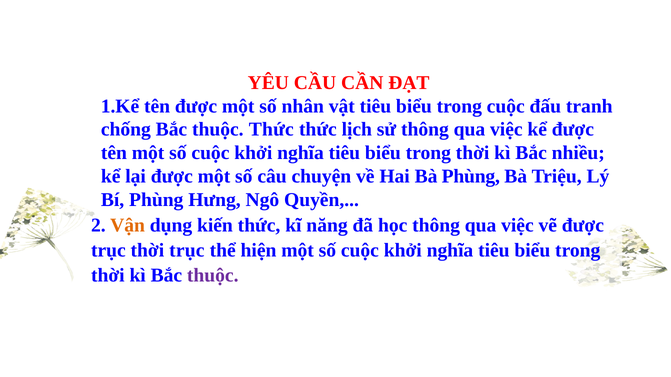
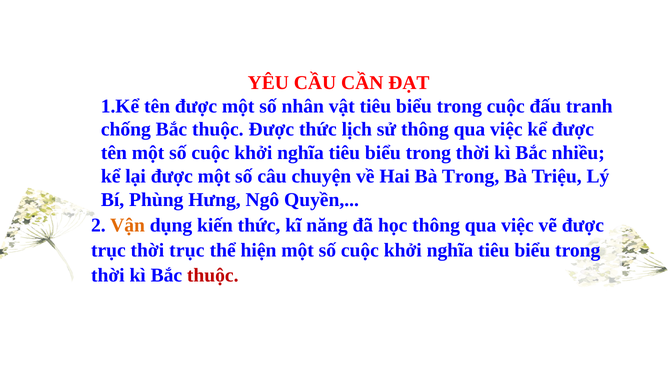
thuộc Thức: Thức -> Được
Bà Phùng: Phùng -> Trong
thuộc at (213, 276) colour: purple -> red
